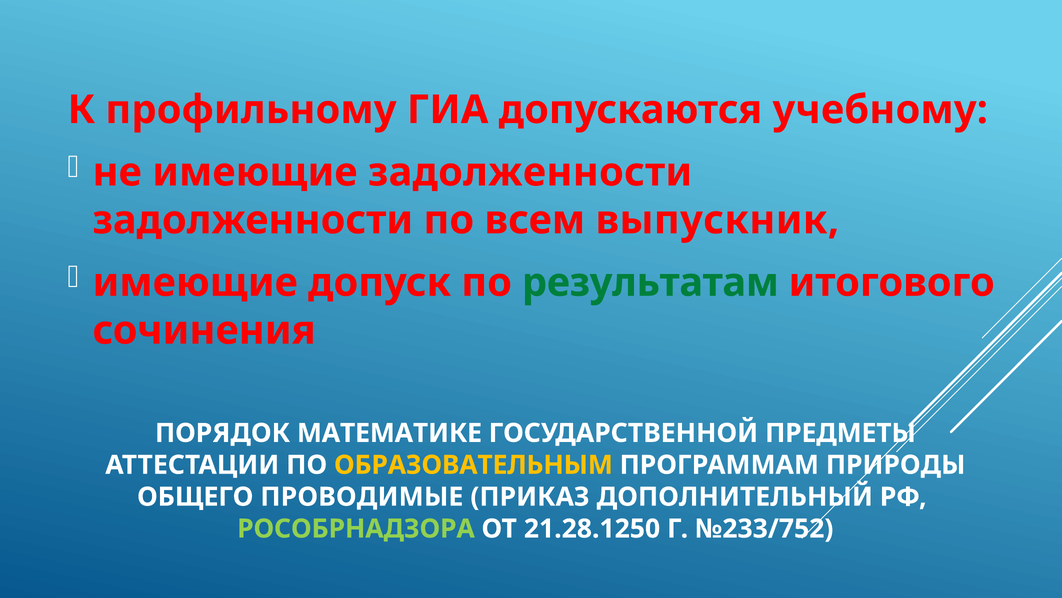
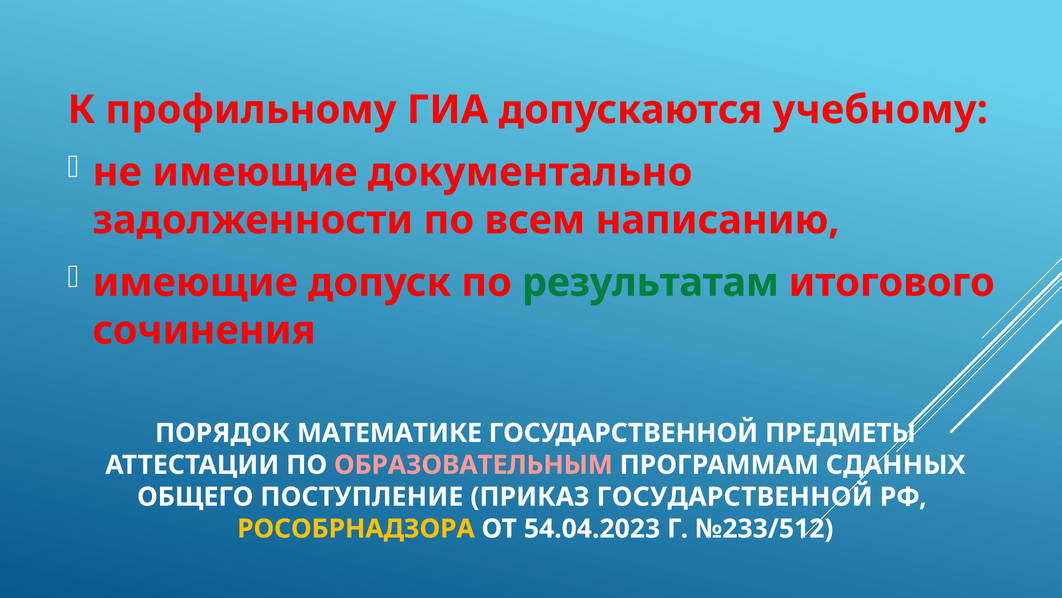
имеющие задолженности: задолженности -> документально
выпускник: выпускник -> написанию
ОБРАЗОВАТЕЛЬНЫМ colour: yellow -> pink
ПРИРОДЫ: ПРИРОДЫ -> СДАННЫХ
ПРОВОДИМЫЕ: ПРОВОДИМЫЕ -> ПОСТУПЛЕНИЕ
ПРИКАЗ ДОПОЛНИТЕЛЬНЫЙ: ДОПОЛНИТЕЛЬНЫЙ -> ГОСУДАРСТВЕННОЙ
РОСОБРНАДЗОРА colour: light green -> yellow
21.28.1250: 21.28.1250 -> 54.04.2023
№233/752: №233/752 -> №233/512
